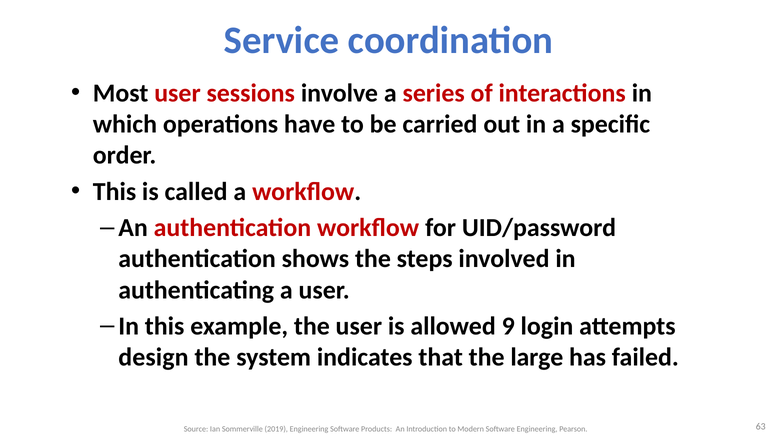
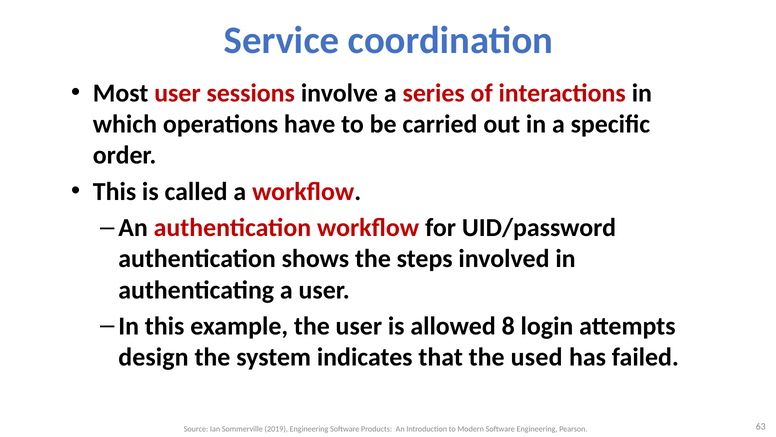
9: 9 -> 8
large: large -> used
